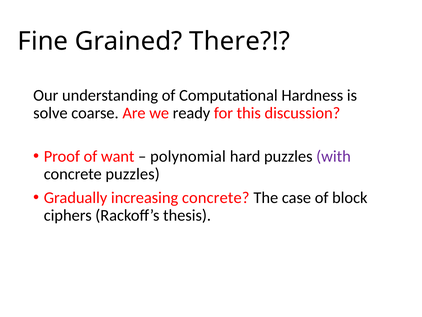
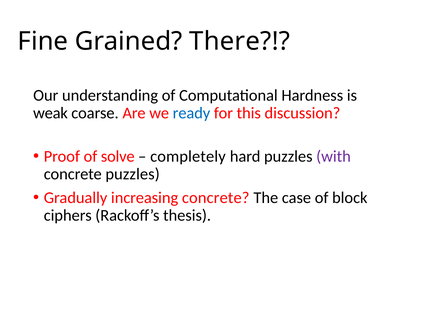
solve: solve -> weak
ready colour: black -> blue
want: want -> solve
polynomial: polynomial -> completely
